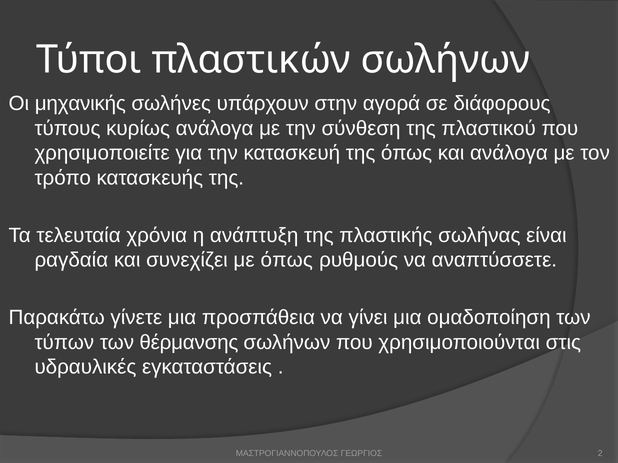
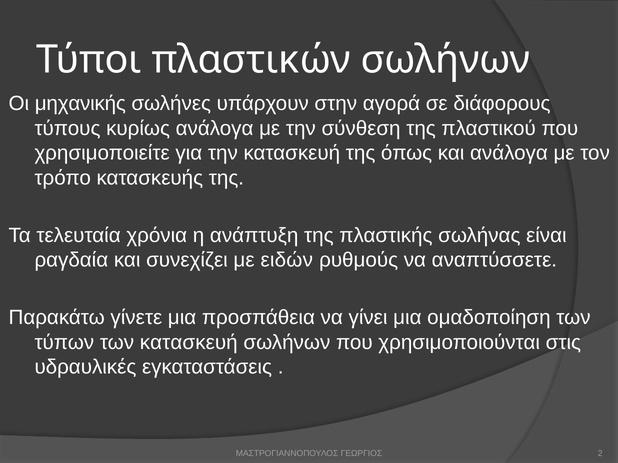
με όπως: όπως -> ειδών
των θέρμανσης: θέρμανσης -> κατασκευή
